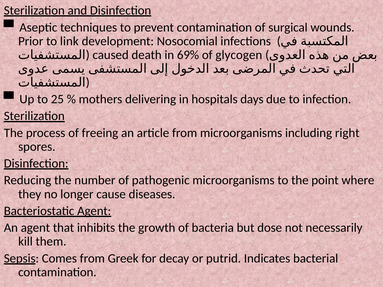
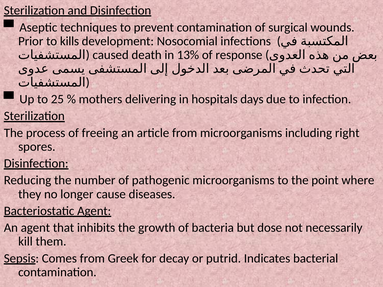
link: link -> kills
69%: 69% -> 13%
glycogen: glycogen -> response
